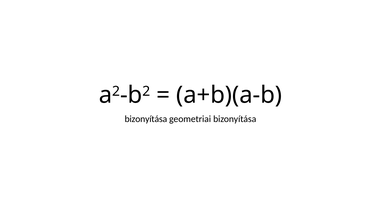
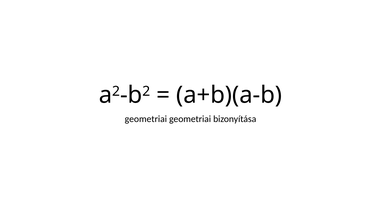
bizonyítása at (146, 119): bizonyítása -> geometriai
